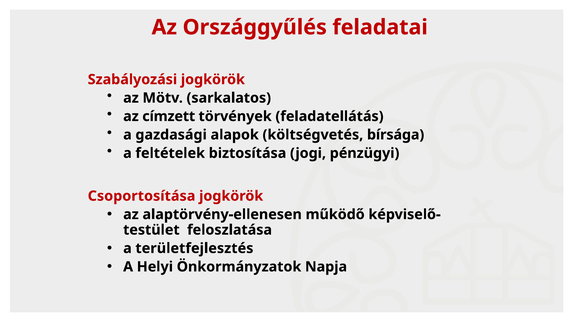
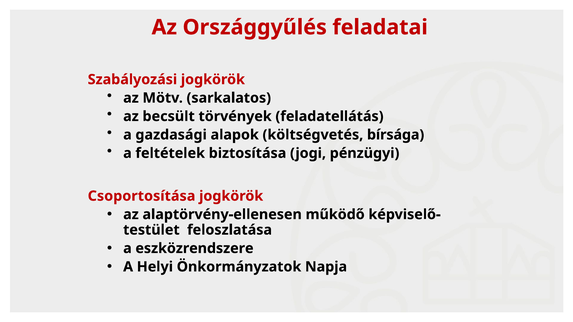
címzett: címzett -> becsült
területfejlesztés: területfejlesztés -> eszközrendszere
